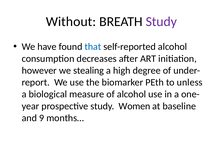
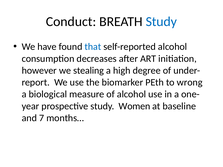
Without: Without -> Conduct
Study at (161, 22) colour: purple -> blue
unless: unless -> wrong
9: 9 -> 7
